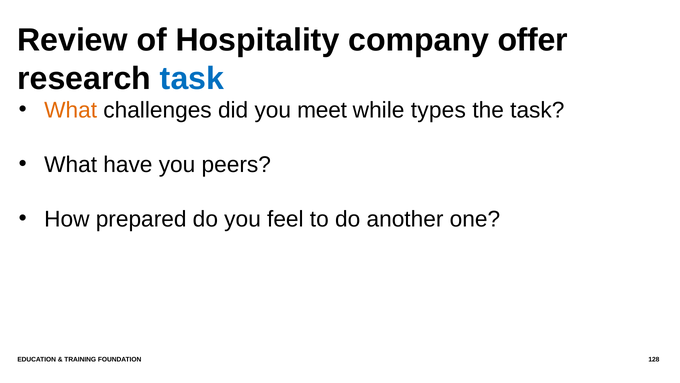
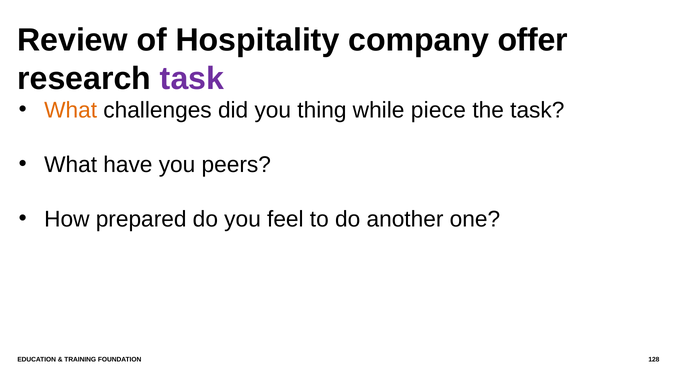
task at (192, 79) colour: blue -> purple
meet: meet -> thing
types: types -> piece
